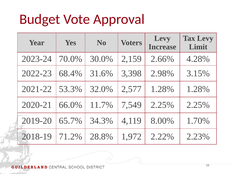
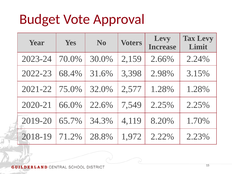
4.28%: 4.28% -> 2.24%
53.3%: 53.3% -> 75.0%
11.7%: 11.7% -> 22.6%
8.00%: 8.00% -> 8.20%
